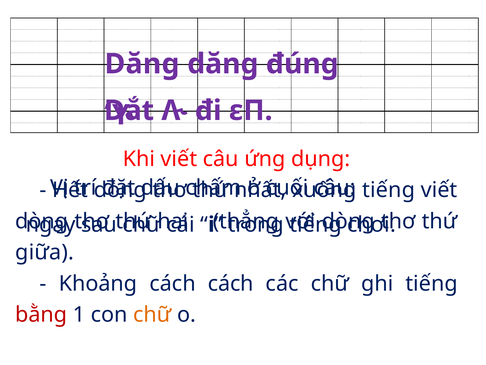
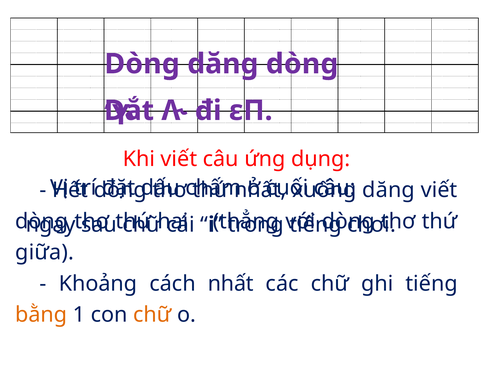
Dăng at (142, 64): Dăng -> Dòng
dăng đúng: đúng -> dòng
tiếng at (389, 190): tiếng -> dăng
cách cách: cách -> nhất
bằng colour: red -> orange
